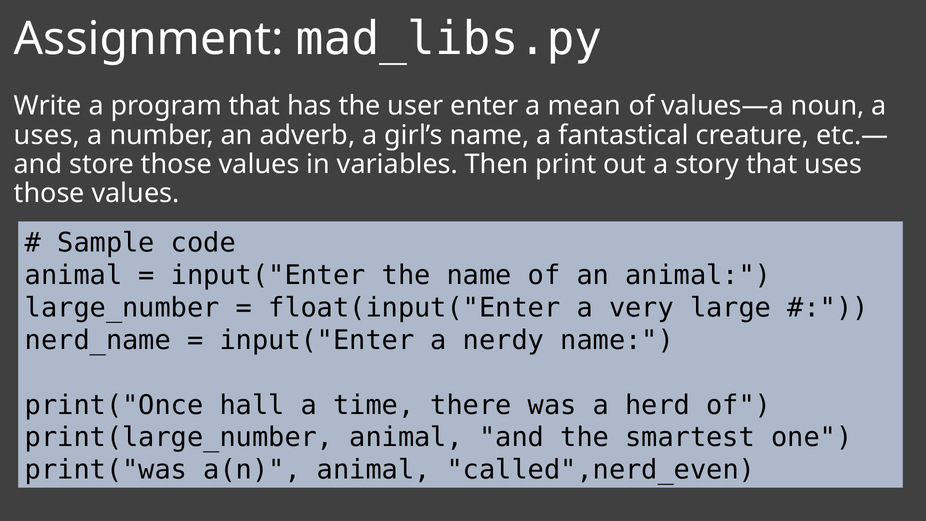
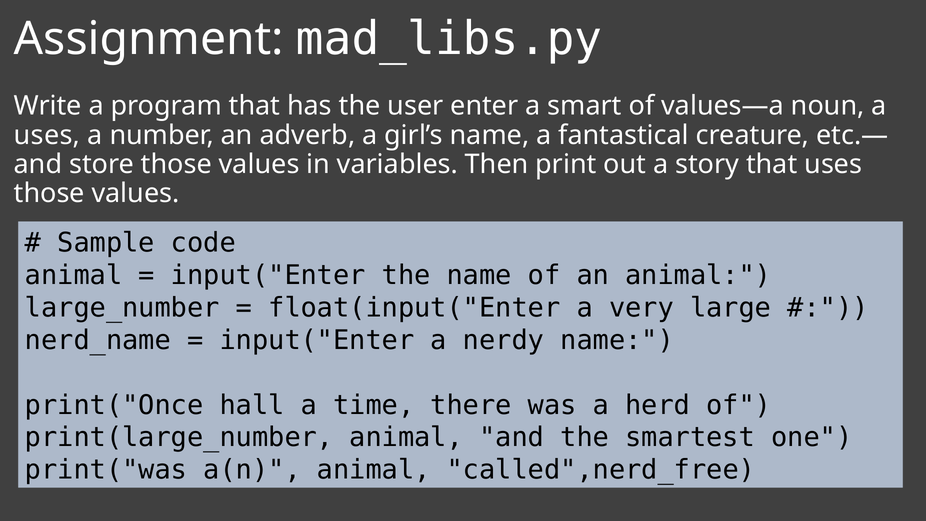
mean: mean -> smart
called",nerd_even: called",nerd_even -> called",nerd_free
